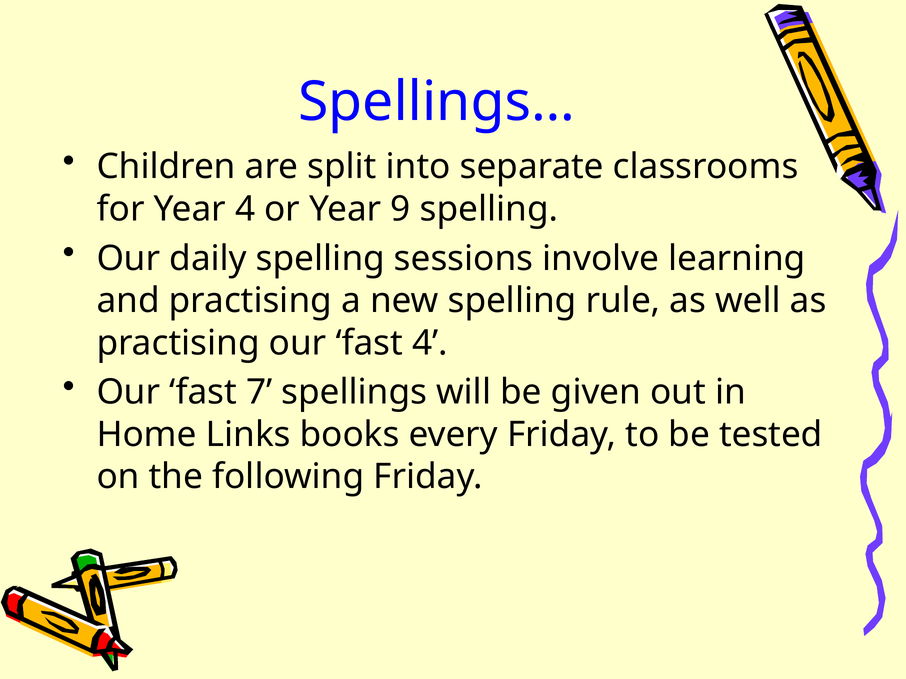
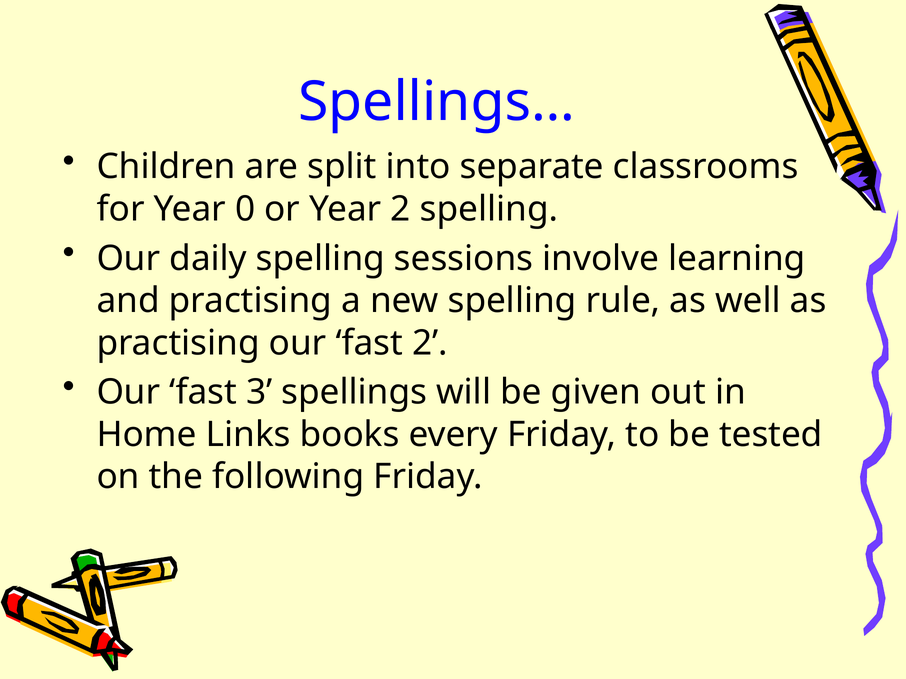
Year 4: 4 -> 0
Year 9: 9 -> 2
fast 4: 4 -> 2
7: 7 -> 3
